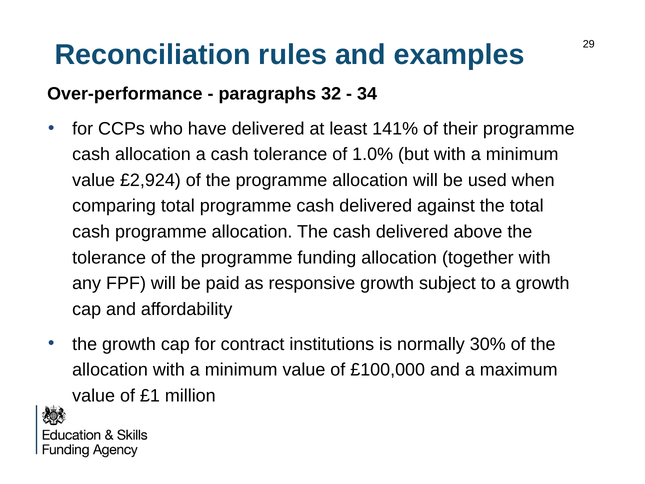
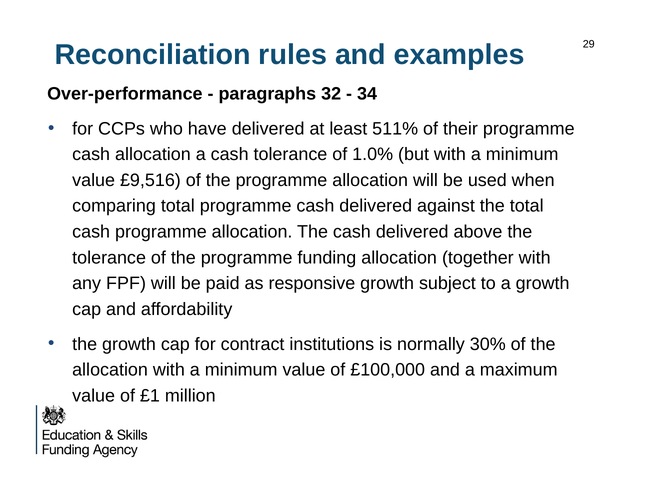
141%: 141% -> 511%
£2,924: £2,924 -> £9,516
